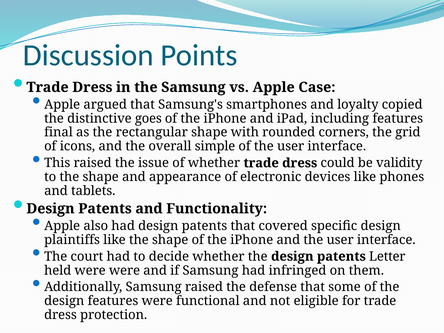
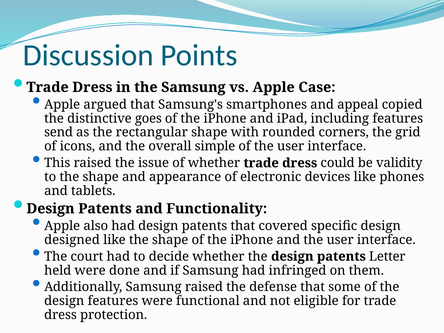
loyalty: loyalty -> appeal
final: final -> send
plaintiffs: plaintiffs -> designed
were were: were -> done
